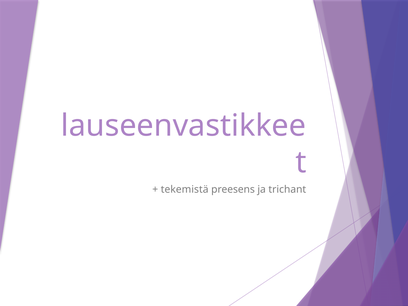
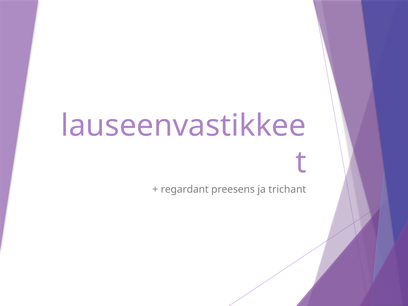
tekemistä: tekemistä -> regardant
